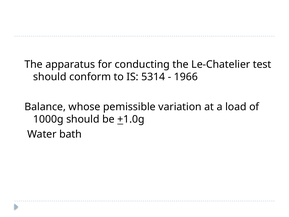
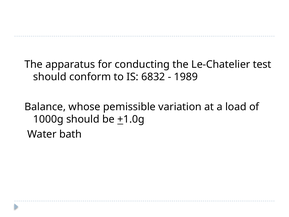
5314: 5314 -> 6832
1966: 1966 -> 1989
